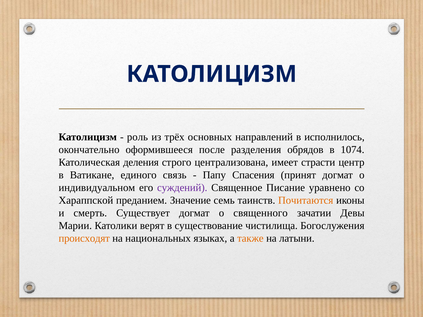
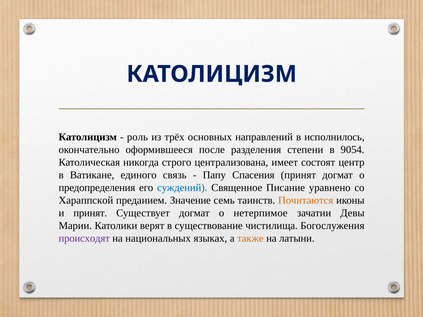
обрядов: обрядов -> степени
1074: 1074 -> 9054
деления: деления -> никогда
страсти: страсти -> состоят
индивидуальном: индивидуальном -> предопределения
суждений colour: purple -> blue
и смерть: смерть -> принят
священного: священного -> нетерпимое
происходят colour: orange -> purple
